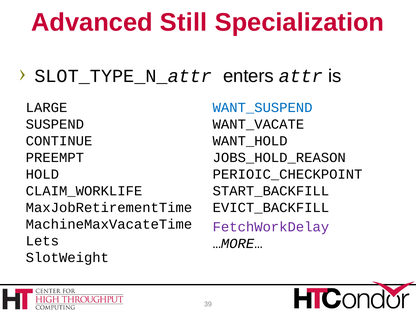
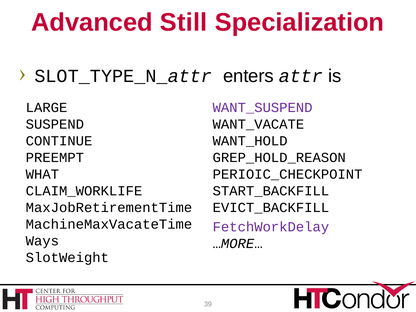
WANT_SUSPEND colour: blue -> purple
JOBS_HOLD_REASON: JOBS_HOLD_REASON -> GREP_HOLD_REASON
HOLD: HOLD -> WHAT
Lets: Lets -> Ways
